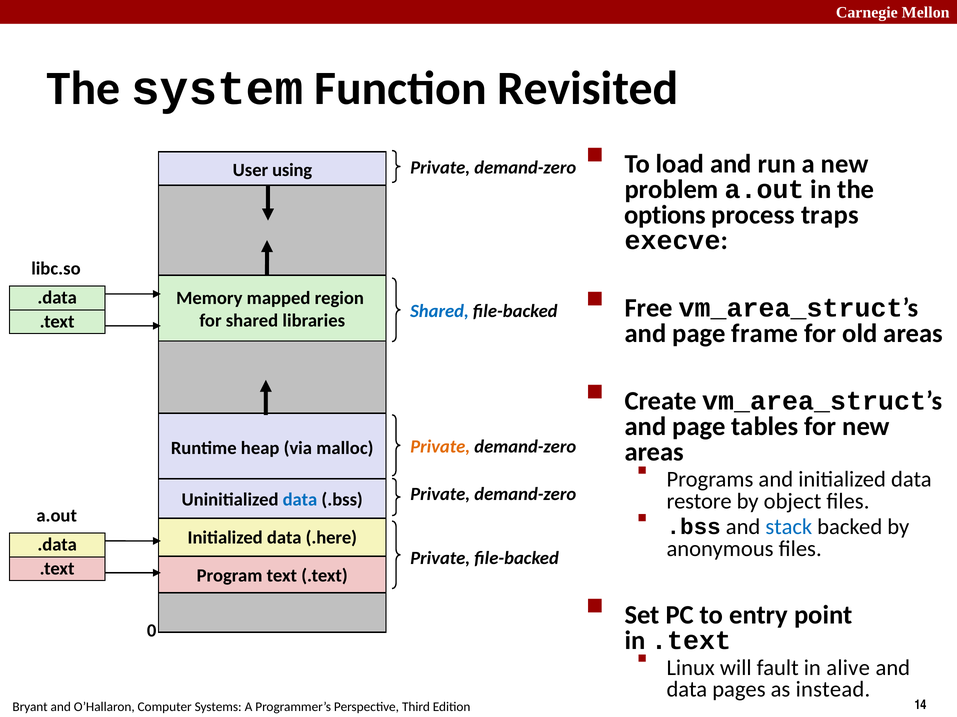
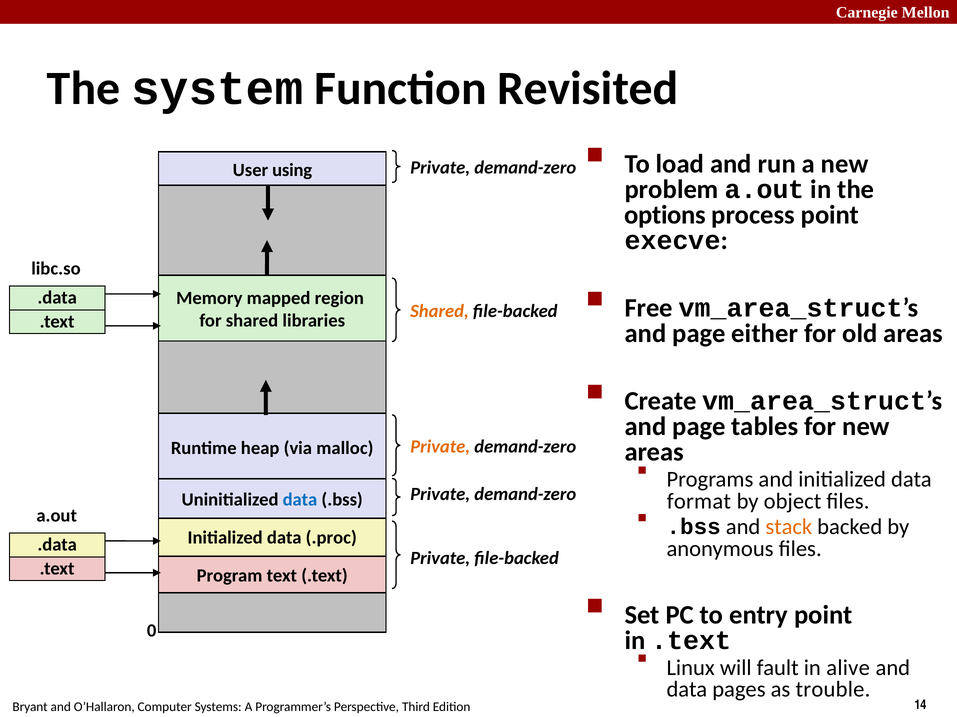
process traps: traps -> point
Shared at (440, 311) colour: blue -> orange
frame: frame -> either
restore: restore -> format
stack colour: blue -> orange
.here: .here -> .proc
instead: instead -> trouble
